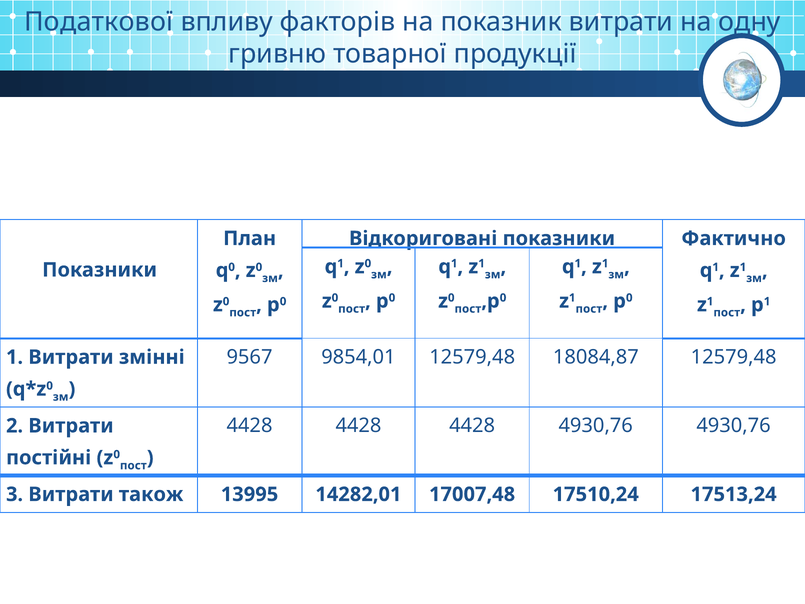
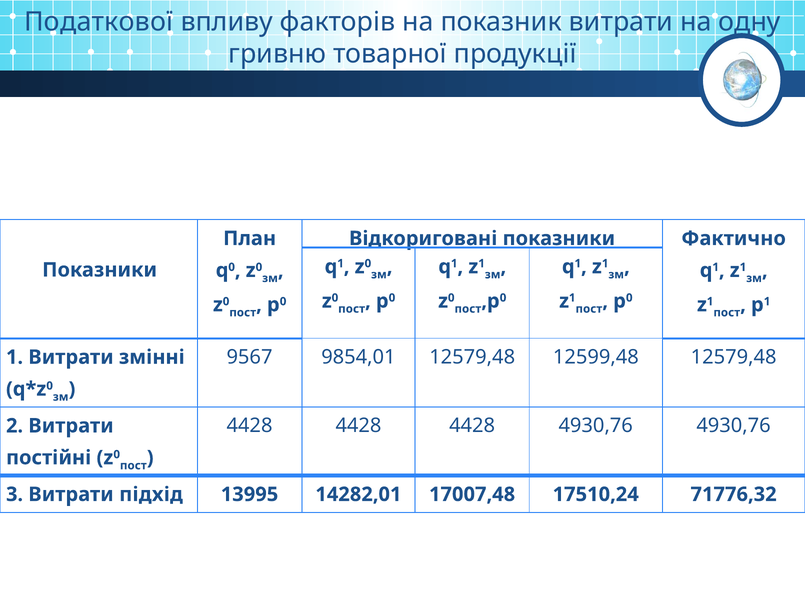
18084,87: 18084,87 -> 12599,48
також: також -> підхід
17513,24: 17513,24 -> 71776,32
